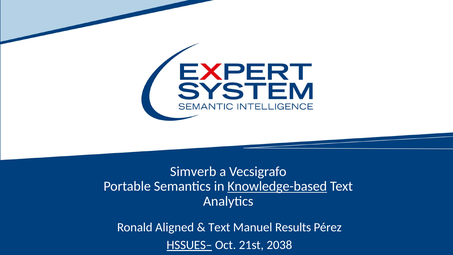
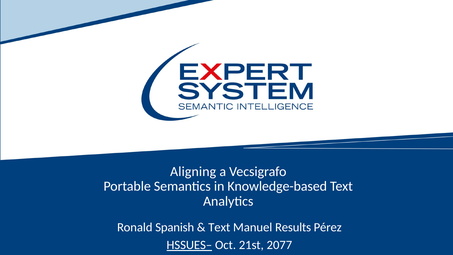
Simverb: Simverb -> Aligning
Knowledge-based underline: present -> none
Aligned: Aligned -> Spanish
2038: 2038 -> 2077
